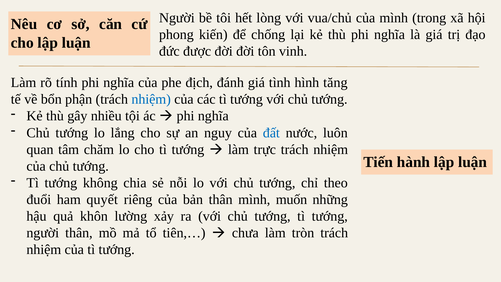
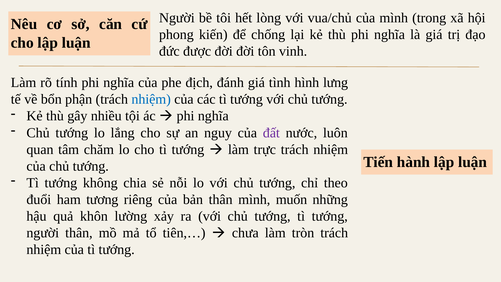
tăng: tăng -> lưng
đất colour: blue -> purple
quyết: quyết -> tương
